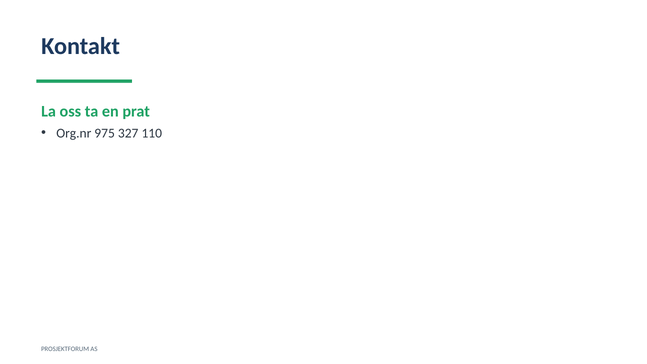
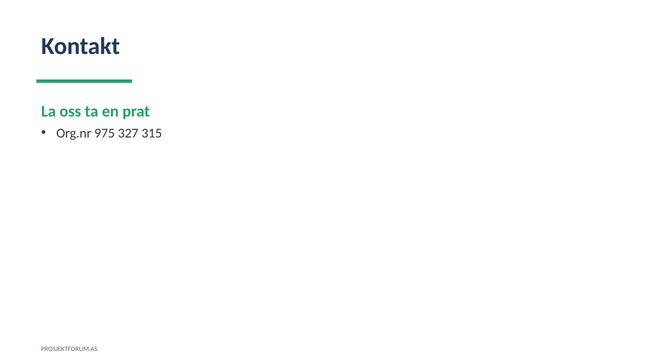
110: 110 -> 315
